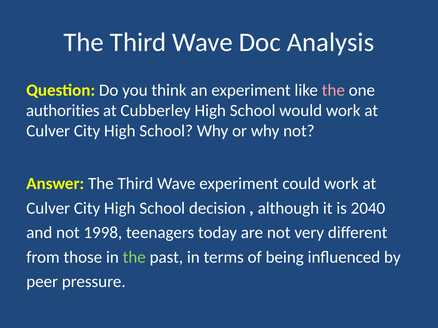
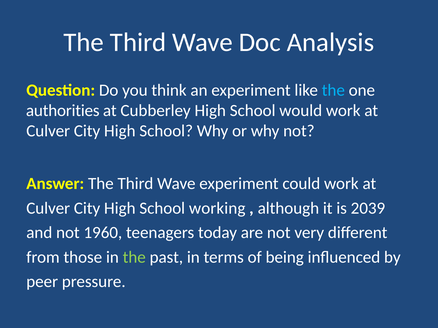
the at (333, 90) colour: pink -> light blue
decision: decision -> working
2040: 2040 -> 2039
1998: 1998 -> 1960
